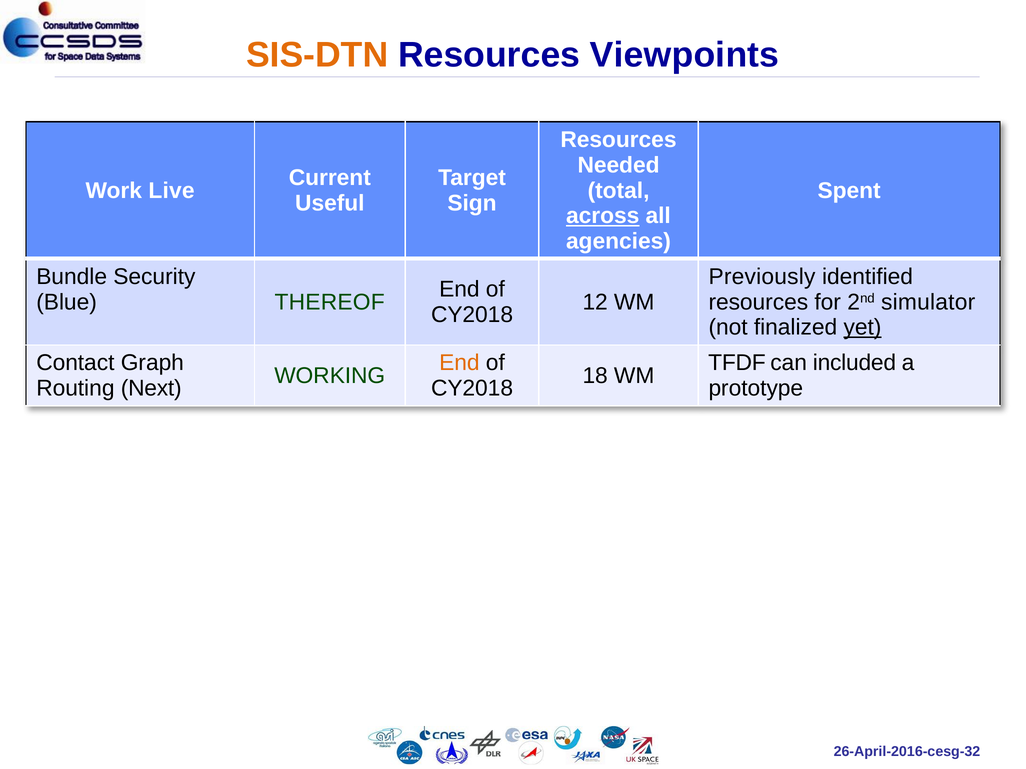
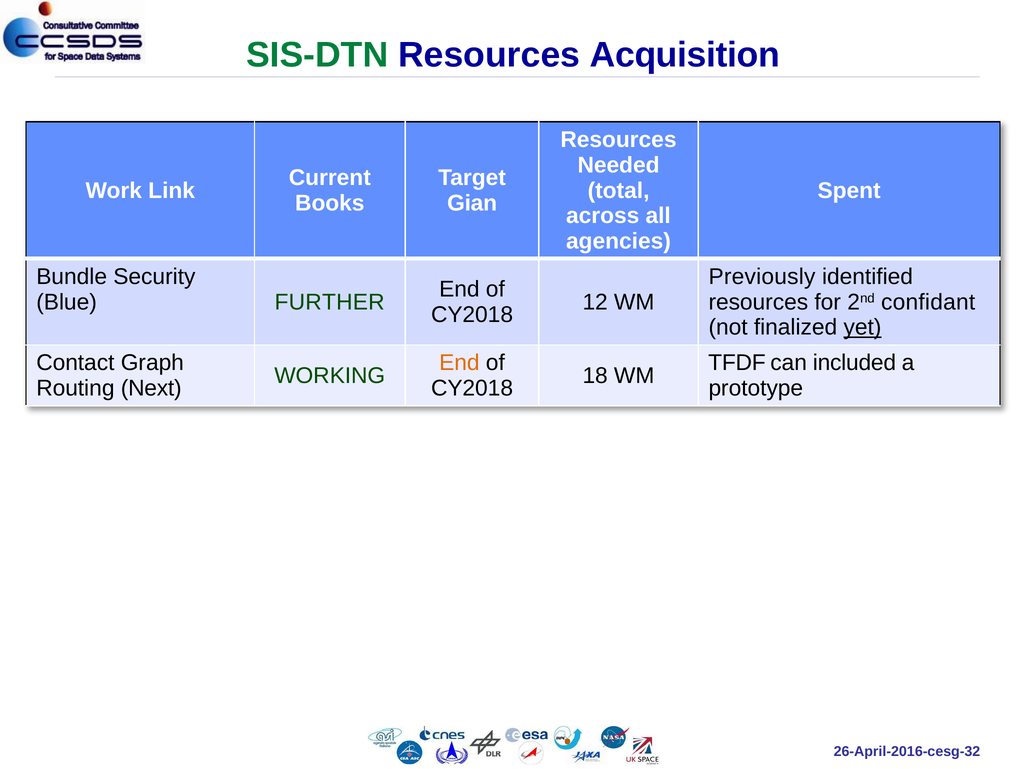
SIS-DTN colour: orange -> green
Viewpoints: Viewpoints -> Acquisition
Live: Live -> Link
Useful: Useful -> Books
Sign: Sign -> Gian
across underline: present -> none
THEREOF: THEREOF -> FURTHER
simulator: simulator -> confidant
